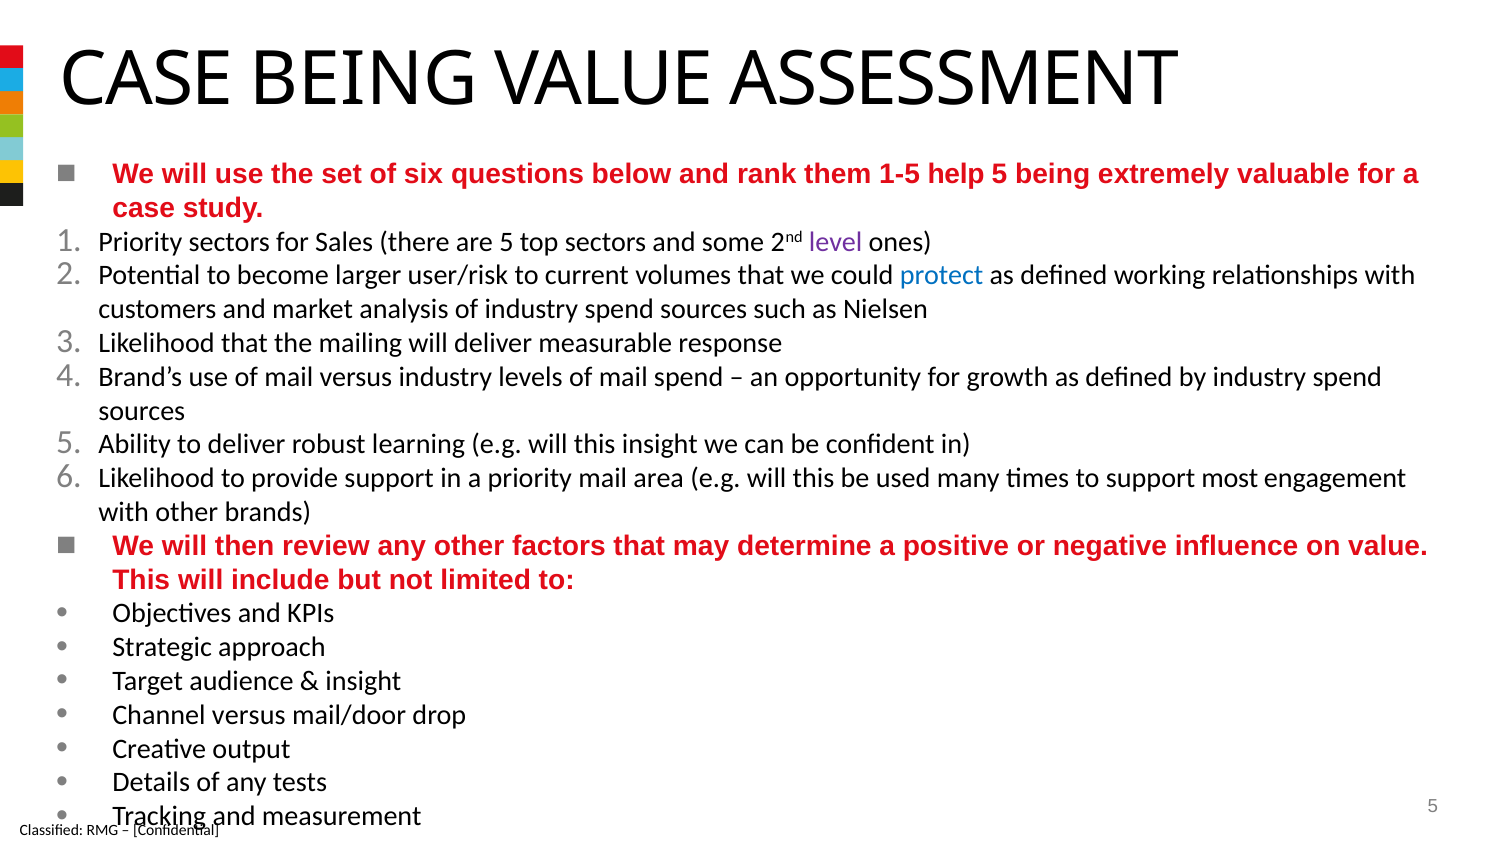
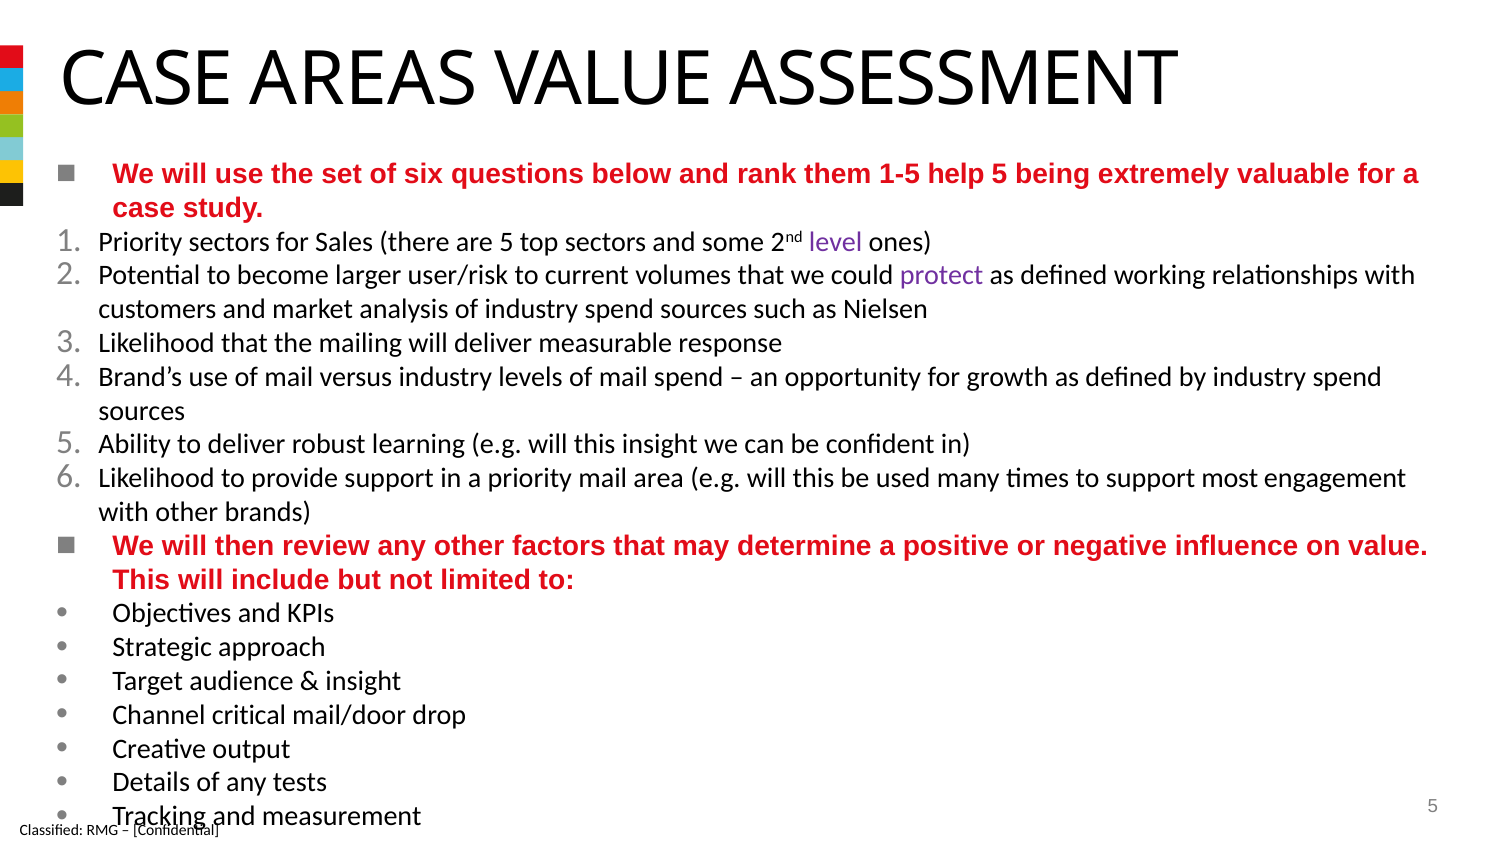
CASE BEING: BEING -> AREAS
protect colour: blue -> purple
Channel versus: versus -> critical
